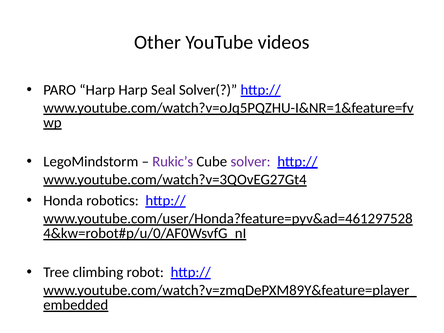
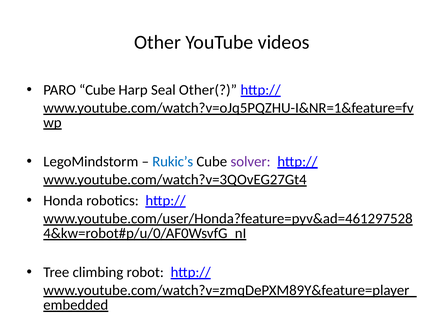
PARO Harp: Harp -> Cube
Solver(: Solver( -> Other(
Rukic’s colour: purple -> blue
